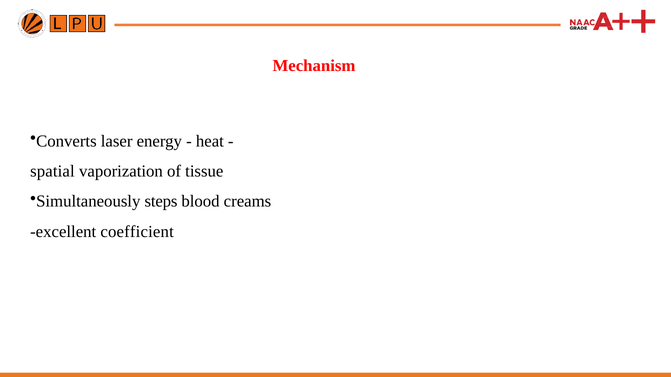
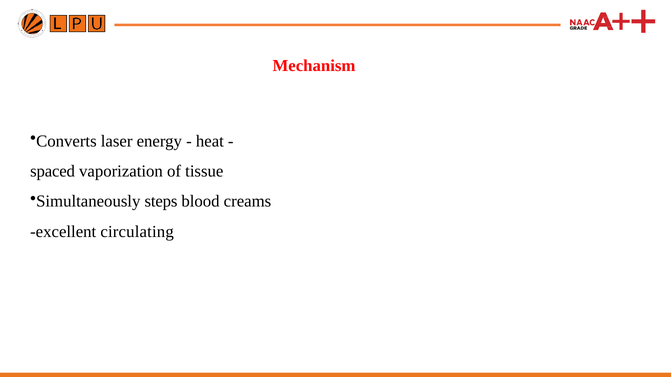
spatial: spatial -> spaced
coefficient: coefficient -> circulating
